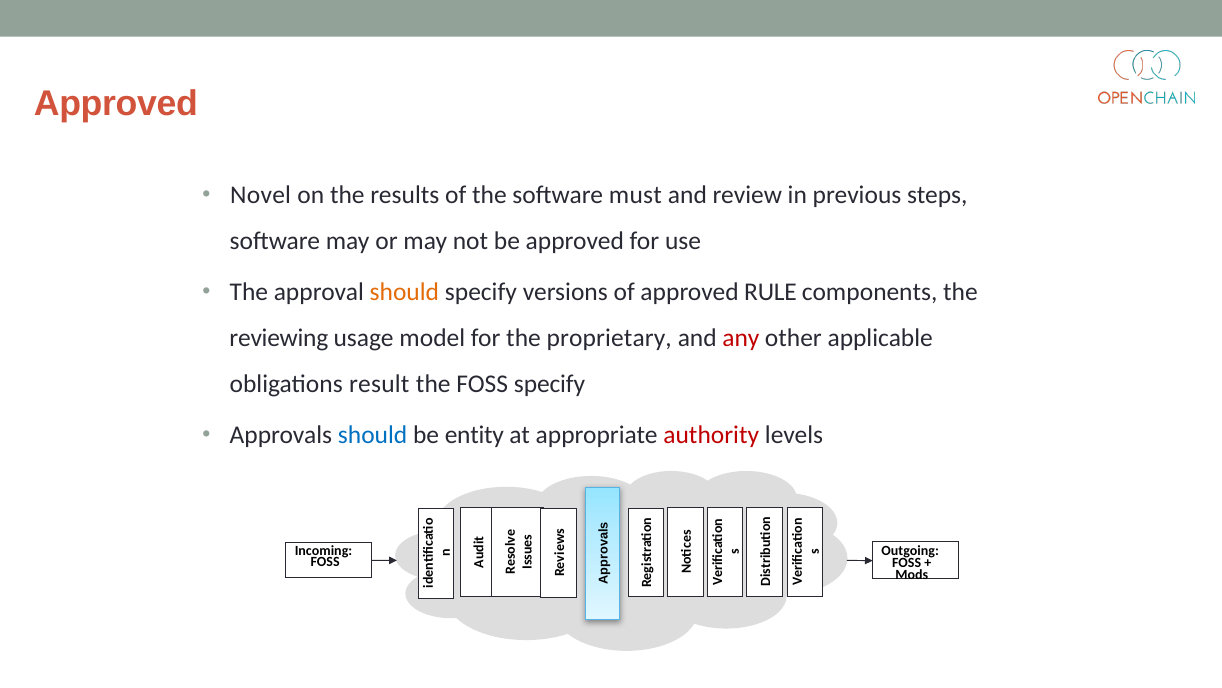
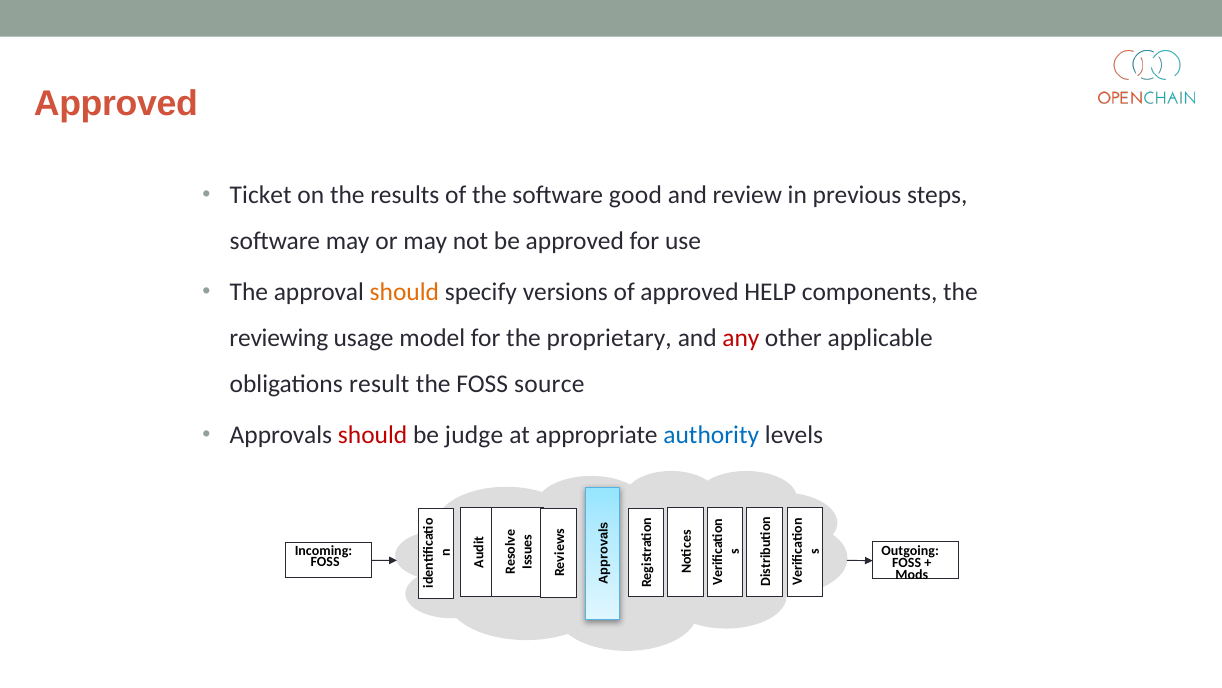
Novel: Novel -> Ticket
must: must -> good
RULE: RULE -> HELP
FOSS specify: specify -> source
should at (373, 435) colour: blue -> red
entity: entity -> judge
authority colour: red -> blue
